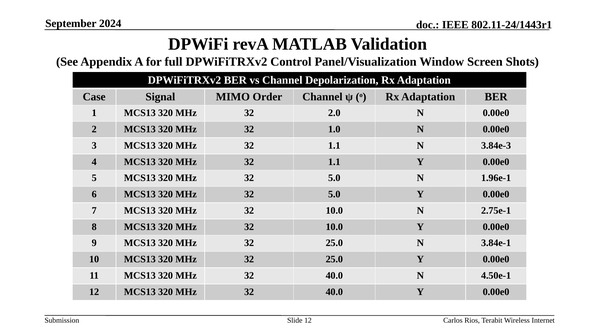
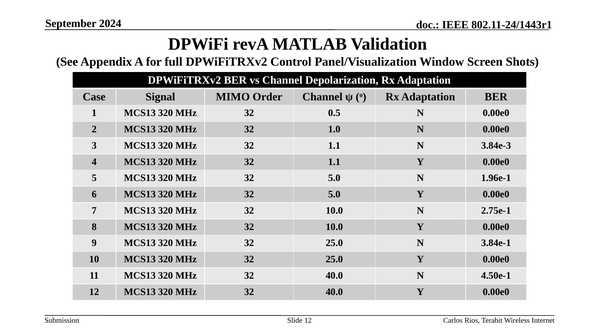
2.0: 2.0 -> 0.5
